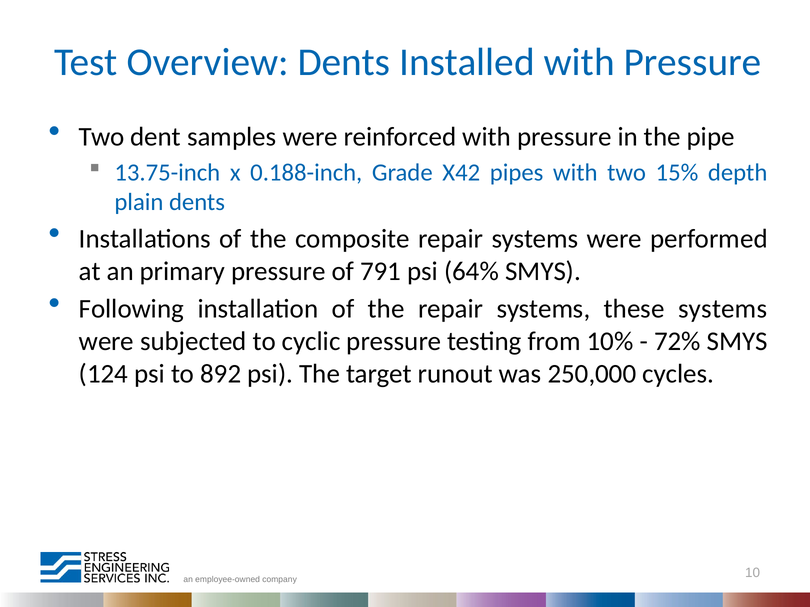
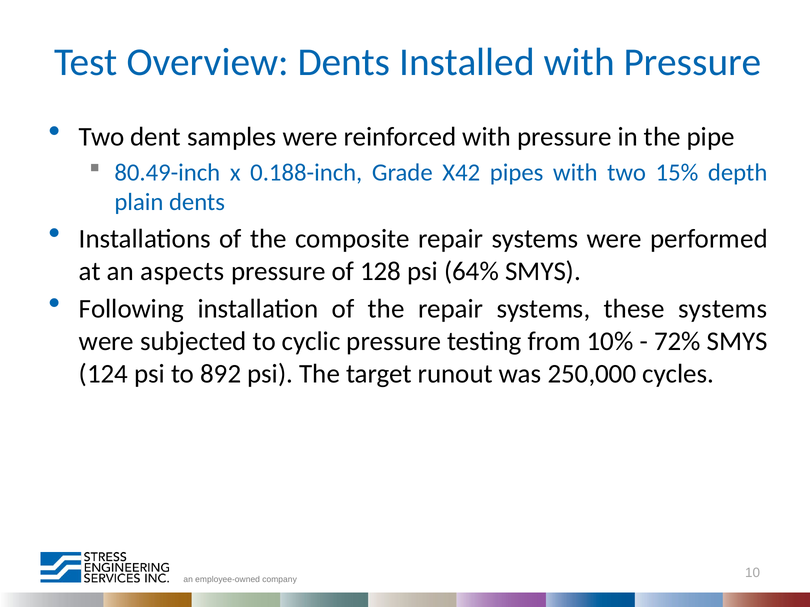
13.75-inch: 13.75-inch -> 80.49-inch
primary: primary -> aspects
791: 791 -> 128
